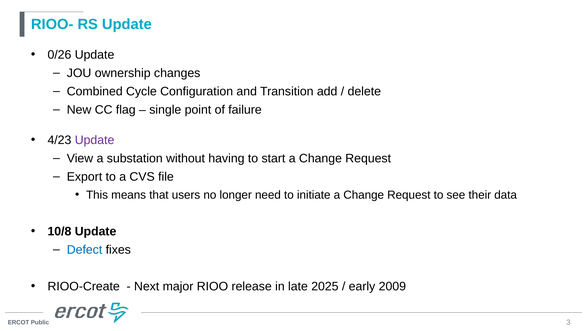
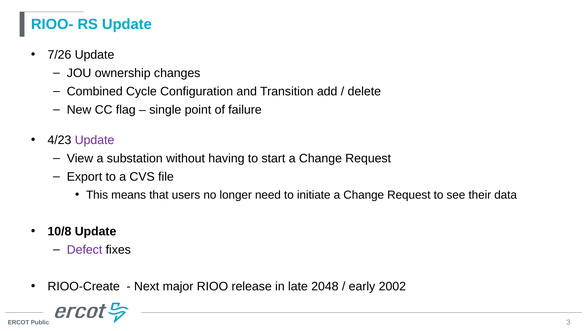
0/26: 0/26 -> 7/26
Defect colour: blue -> purple
2025: 2025 -> 2048
2009: 2009 -> 2002
